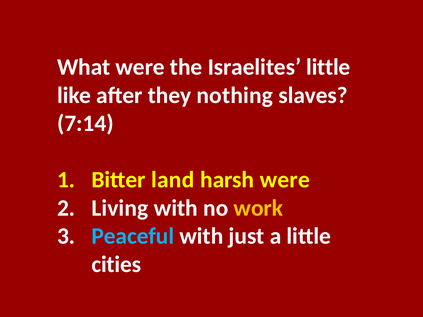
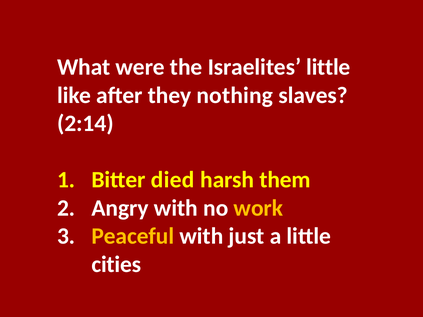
7:14: 7:14 -> 2:14
land: land -> died
harsh were: were -> them
Living: Living -> Angry
Peaceful colour: light blue -> yellow
